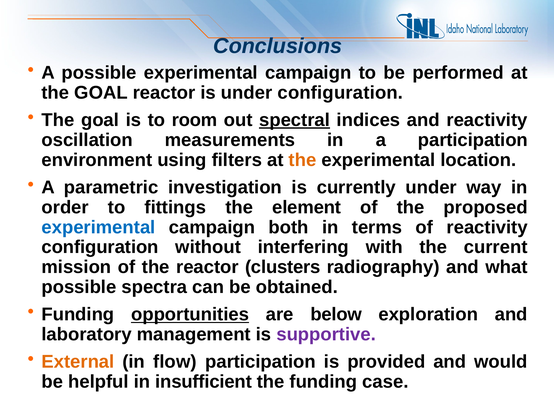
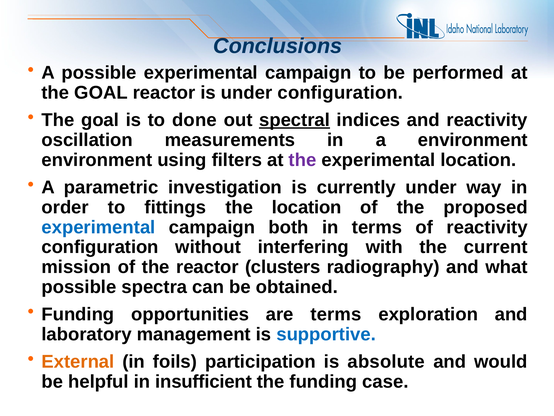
room: room -> done
a participation: participation -> environment
the at (302, 160) colour: orange -> purple
the element: element -> location
opportunities underline: present -> none
are below: below -> terms
supportive colour: purple -> blue
flow: flow -> foils
provided: provided -> absolute
